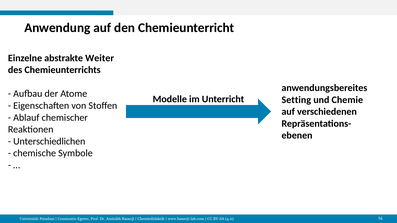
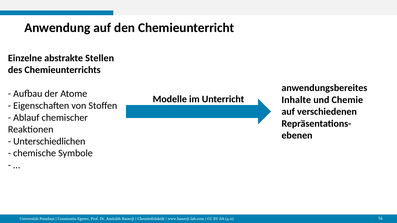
Weiter: Weiter -> Stellen
Setting: Setting -> Inhalte
